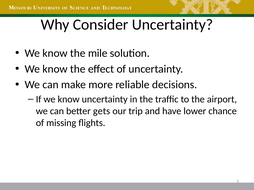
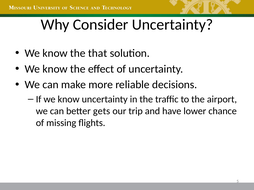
mile: mile -> that
